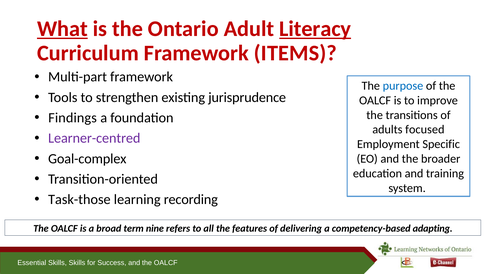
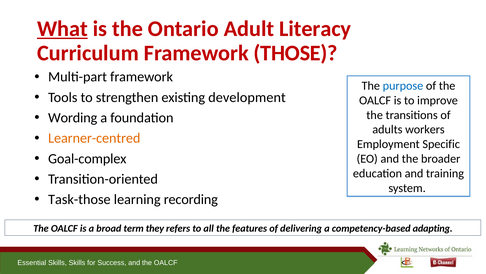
Literacy underline: present -> none
ITEMS: ITEMS -> THOSE
jurisprudence: jurisprudence -> development
Findings: Findings -> Wording
focused: focused -> workers
Learner-centred colour: purple -> orange
nine: nine -> they
